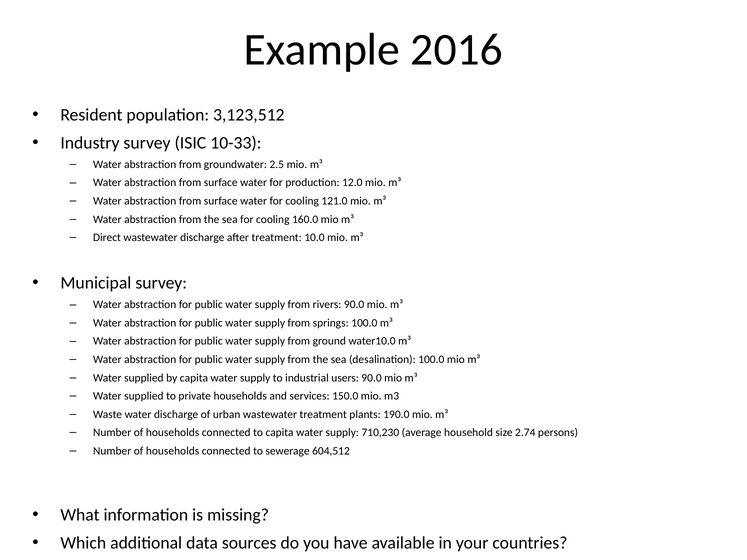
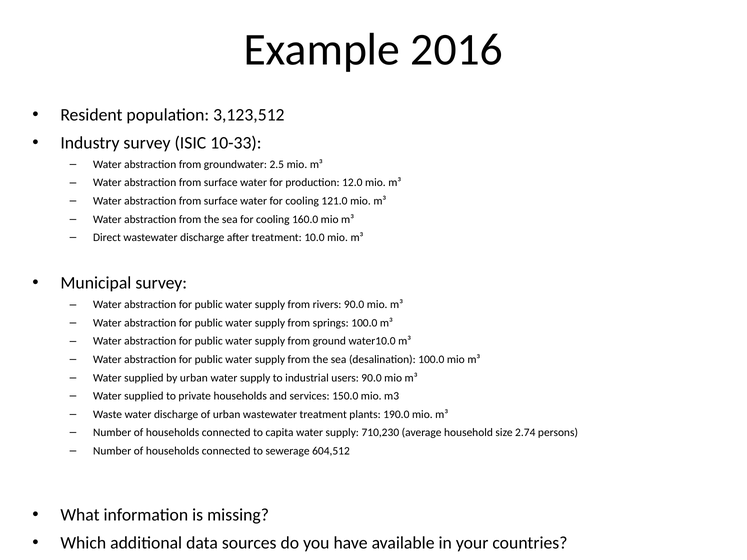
by capita: capita -> urban
